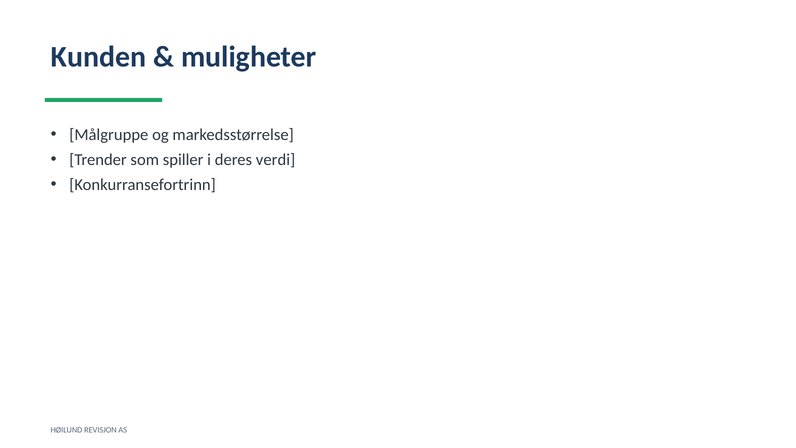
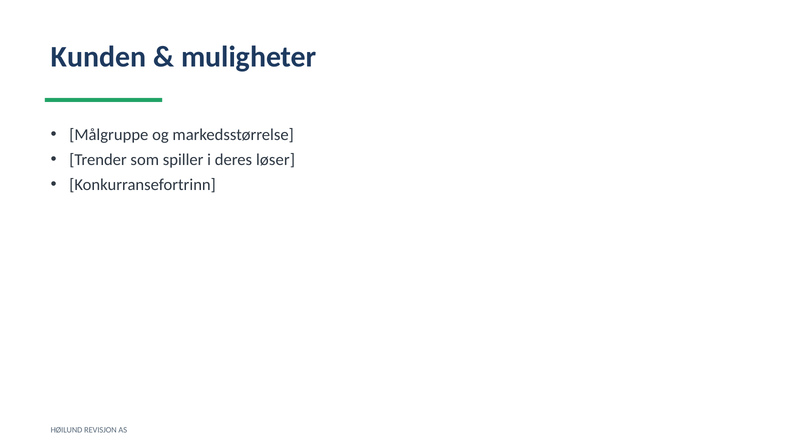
verdi: verdi -> løser
